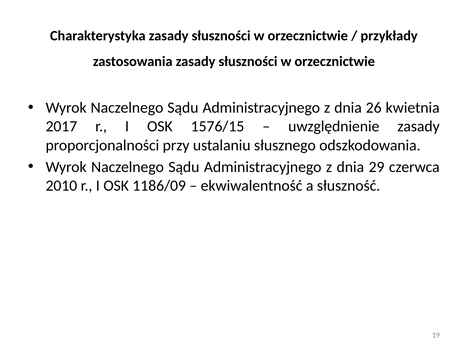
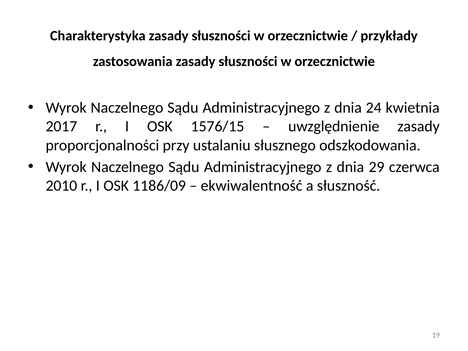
26: 26 -> 24
